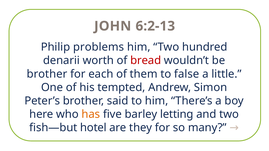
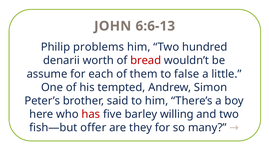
6:2-13: 6:2-13 -> 6:6-13
brother at (47, 74): brother -> assume
has colour: orange -> red
letting: letting -> willing
hotel: hotel -> offer
